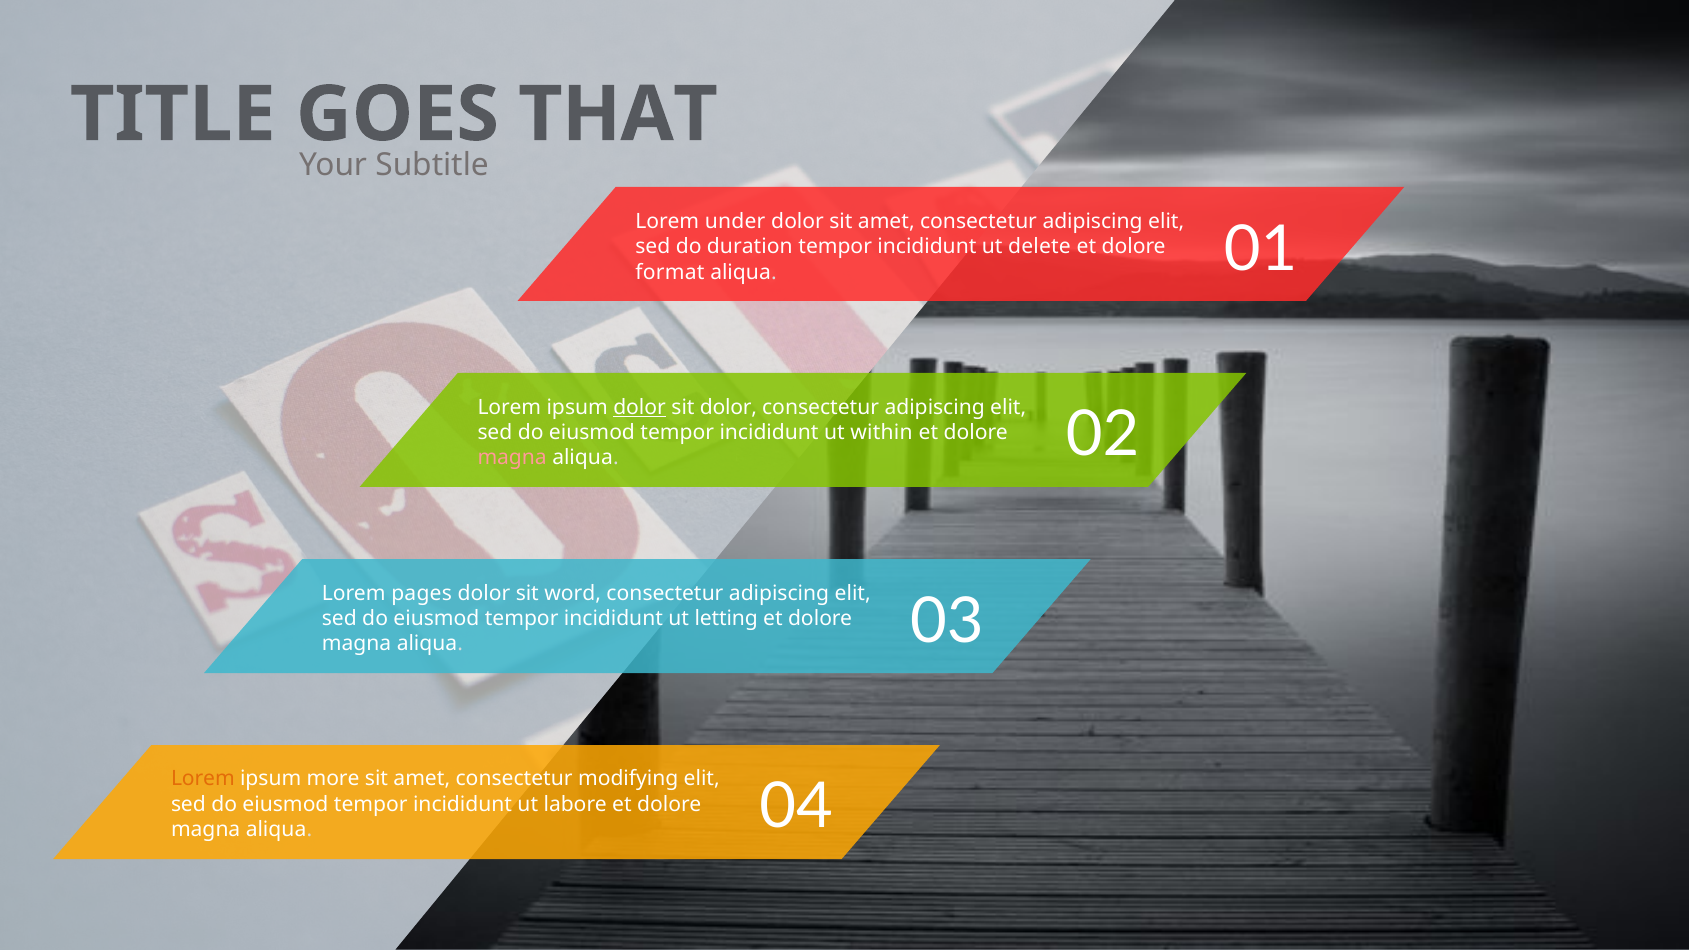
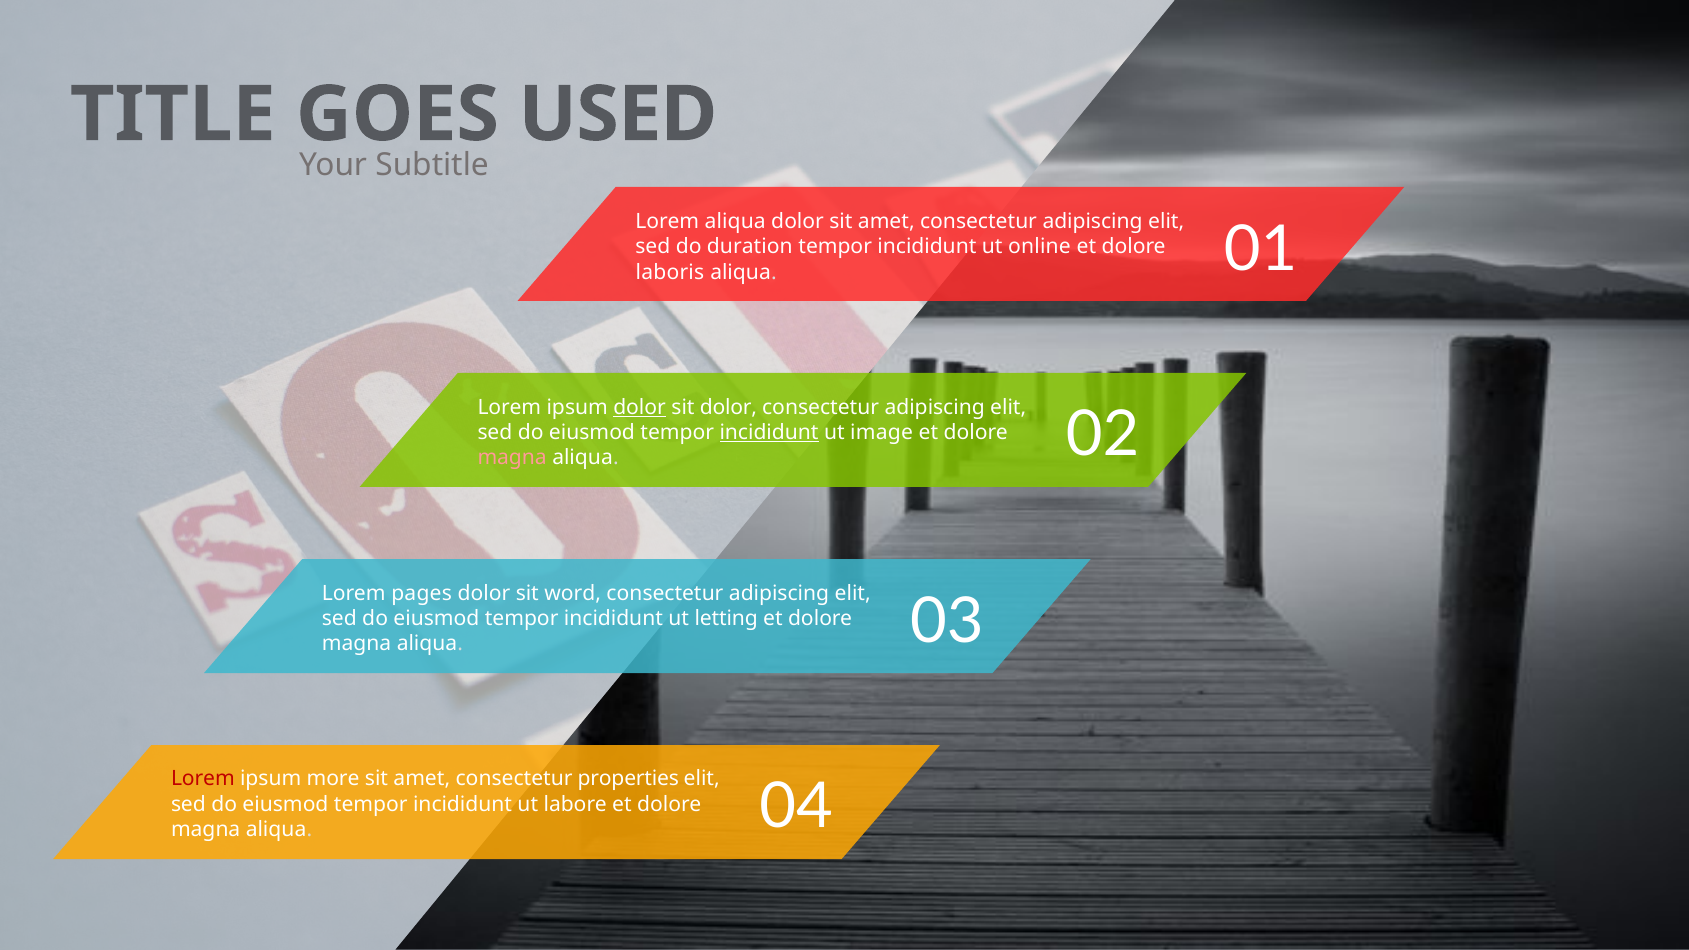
THAT: THAT -> USED
Lorem under: under -> aliqua
delete: delete -> online
format: format -> laboris
incididunt at (769, 433) underline: none -> present
within: within -> image
Lorem at (203, 779) colour: orange -> red
modifying: modifying -> properties
